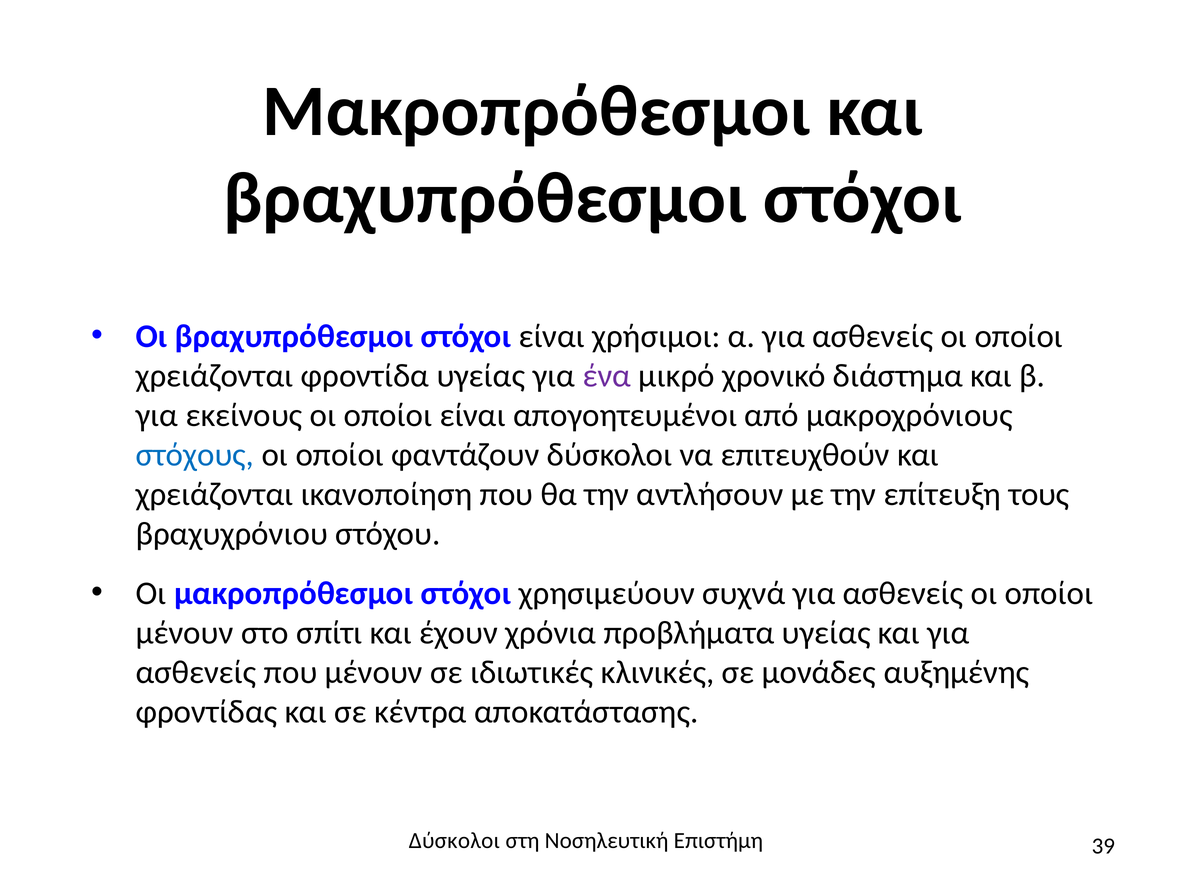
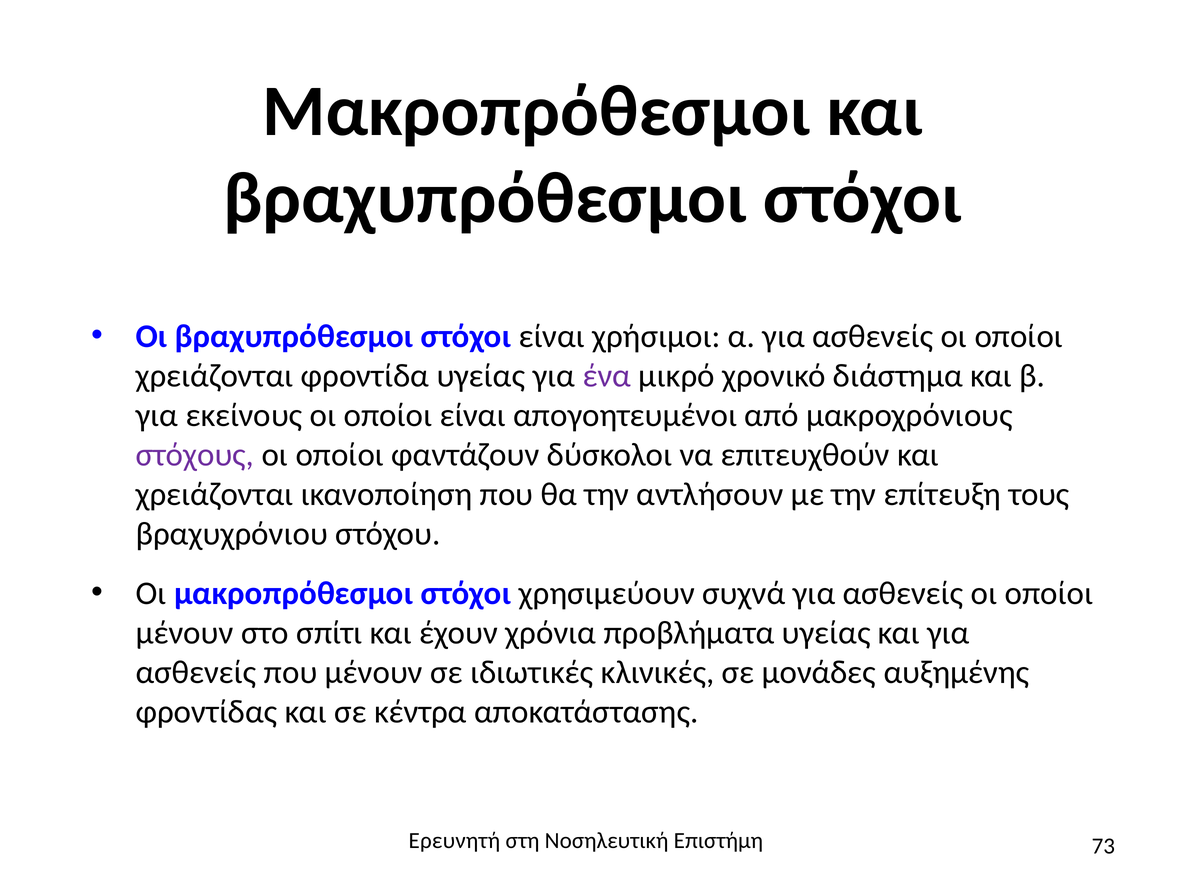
στόχους colour: blue -> purple
Δύσκολοι at (454, 840): Δύσκολοι -> Ερευνητή
39: 39 -> 73
